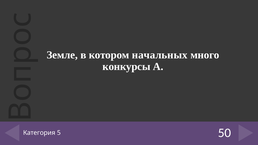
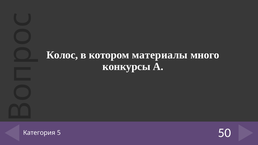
Земле: Земле -> Колос
начальных: начальных -> материалы
